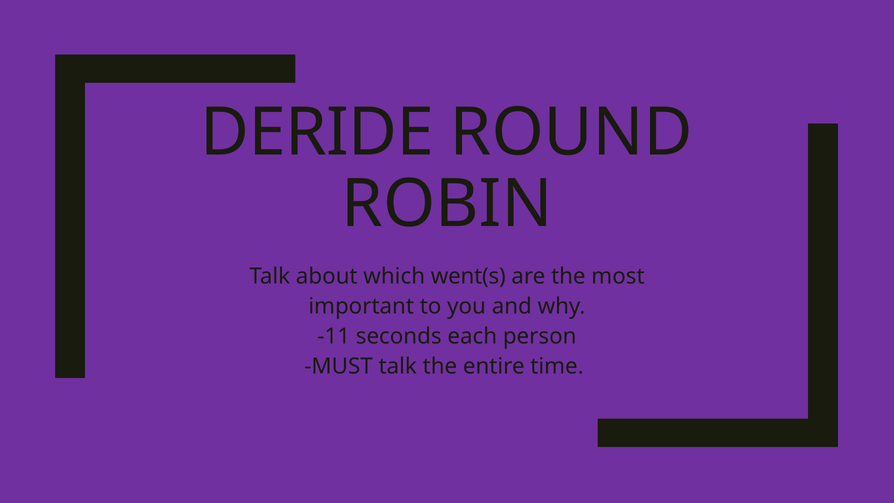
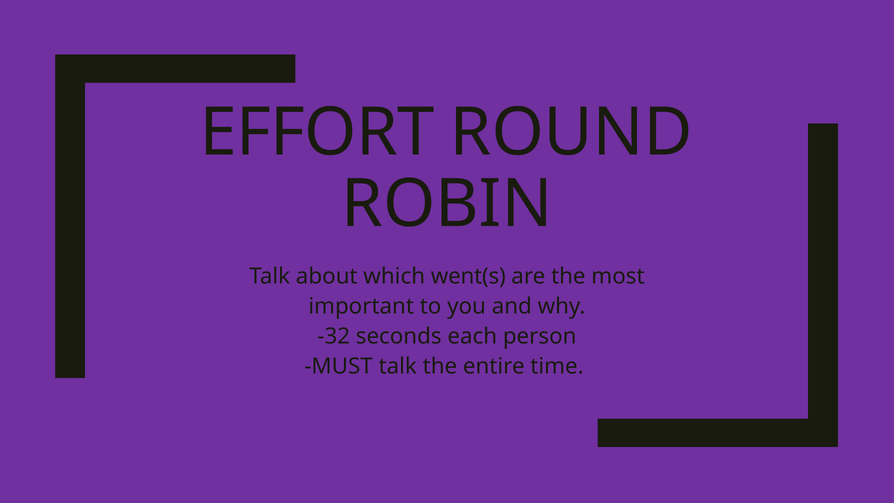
DERIDE: DERIDE -> EFFORT
-11: -11 -> -32
